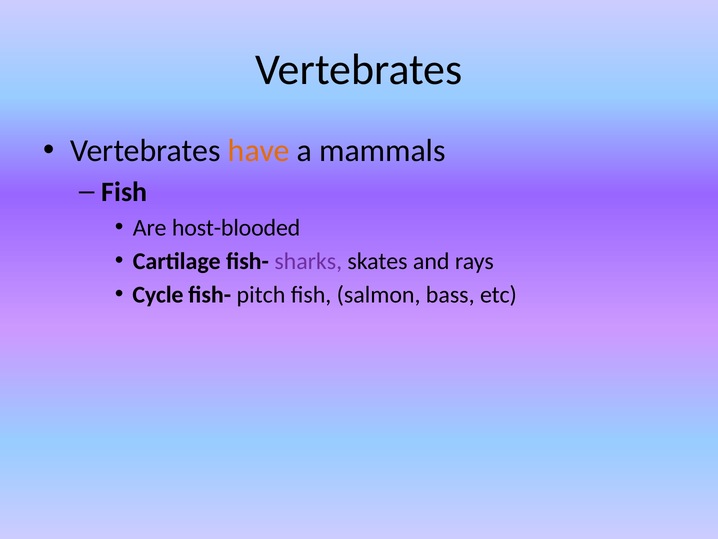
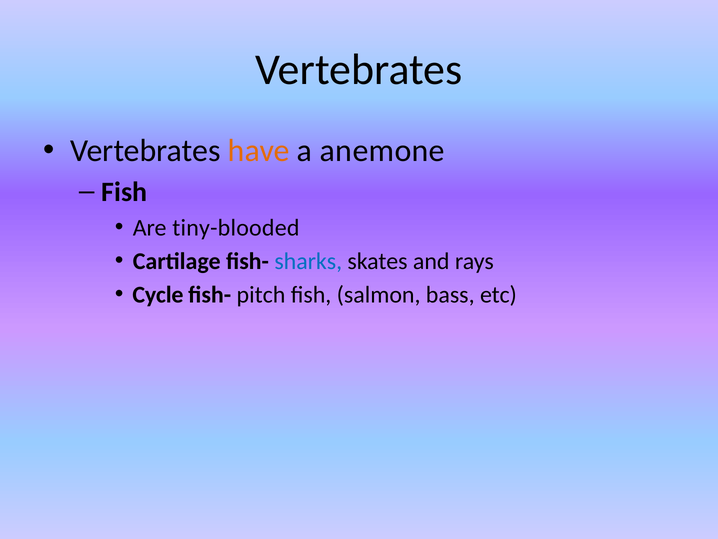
mammals: mammals -> anemone
host-blooded: host-blooded -> tiny-blooded
sharks colour: purple -> blue
